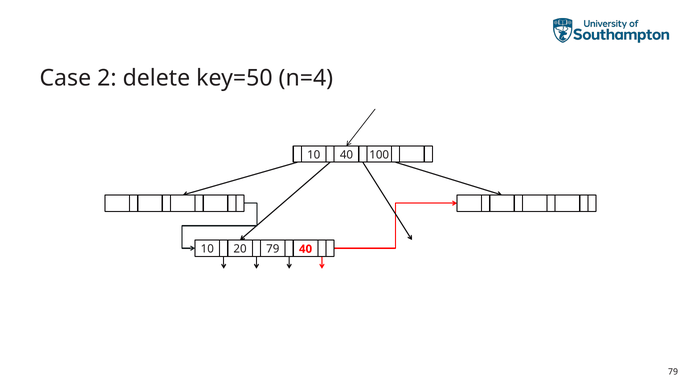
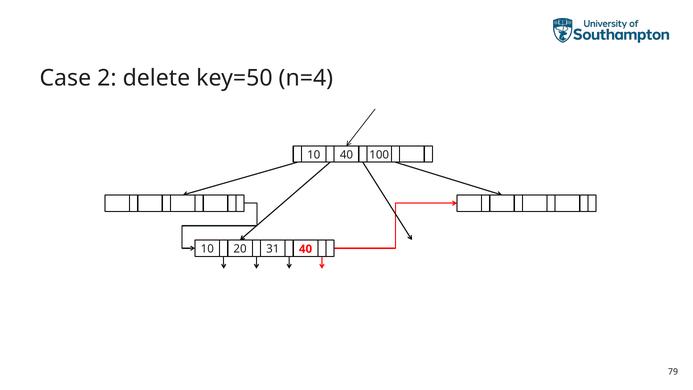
20 79: 79 -> 31
